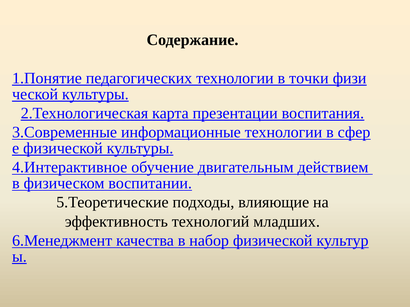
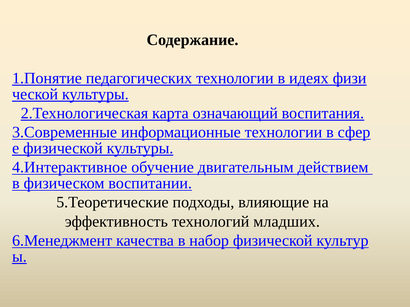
точки: точки -> идеях
презентации: презентации -> означающий
